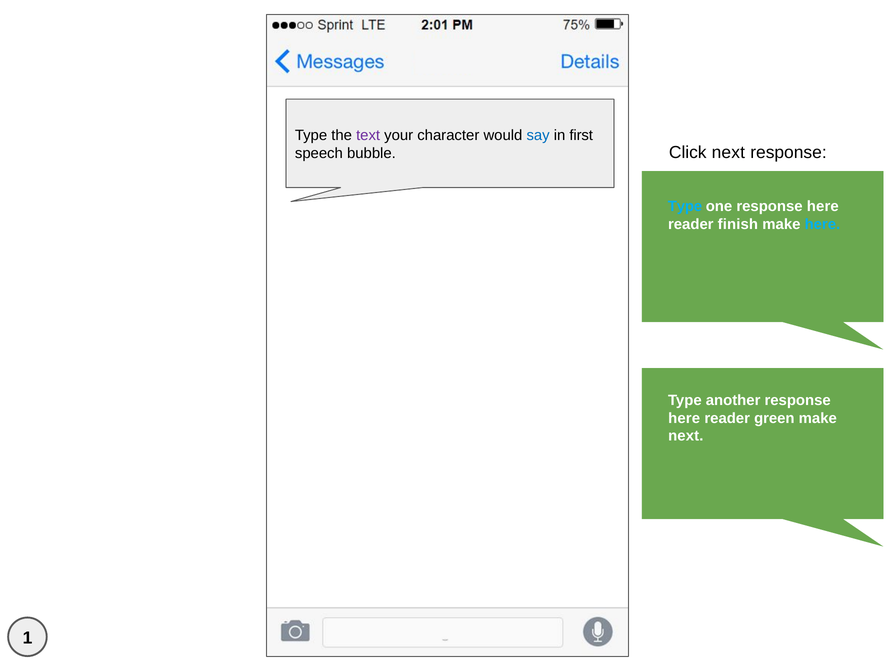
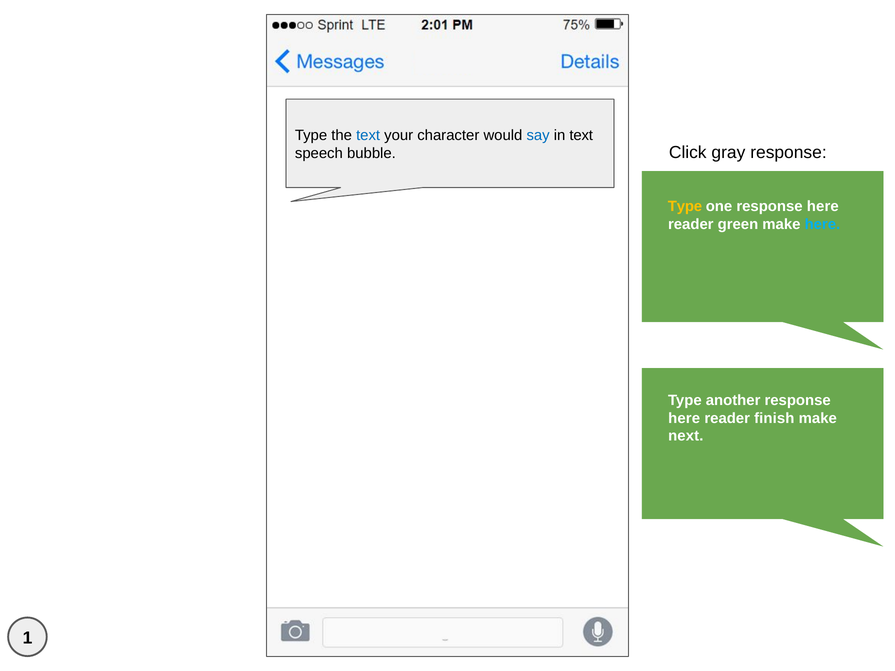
text at (368, 135) colour: purple -> blue
in first: first -> text
next at (728, 153): next -> gray
Type at (685, 207) colour: light blue -> yellow
finish: finish -> green
green: green -> finish
